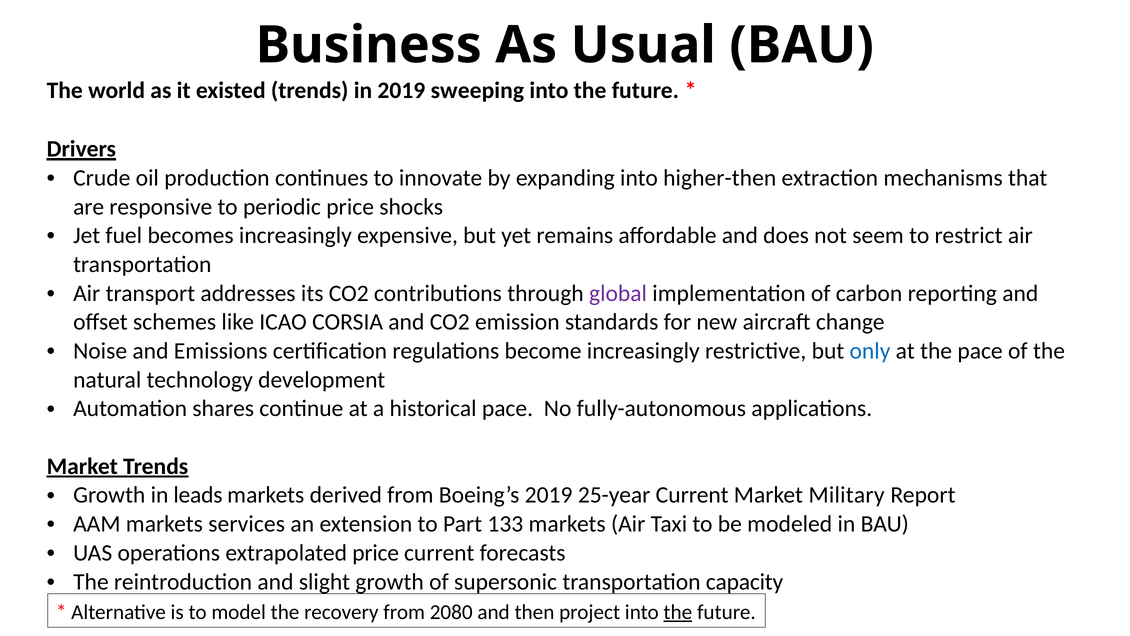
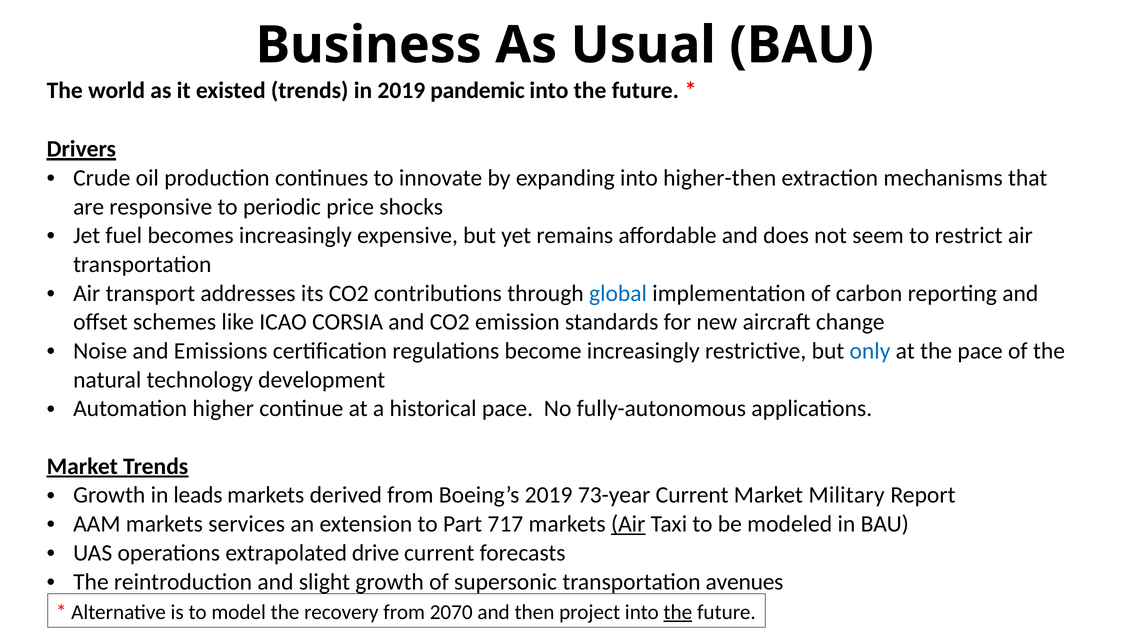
sweeping: sweeping -> pandemic
global colour: purple -> blue
shares: shares -> higher
25-year: 25-year -> 73-year
133: 133 -> 717
Air at (628, 524) underline: none -> present
extrapolated price: price -> drive
capacity: capacity -> avenues
2080: 2080 -> 2070
